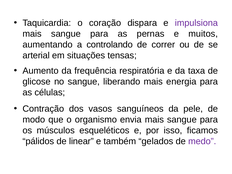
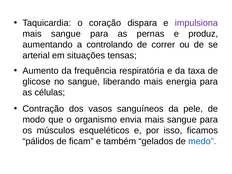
muitos: muitos -> produz
linear: linear -> ficam
medo colour: purple -> blue
